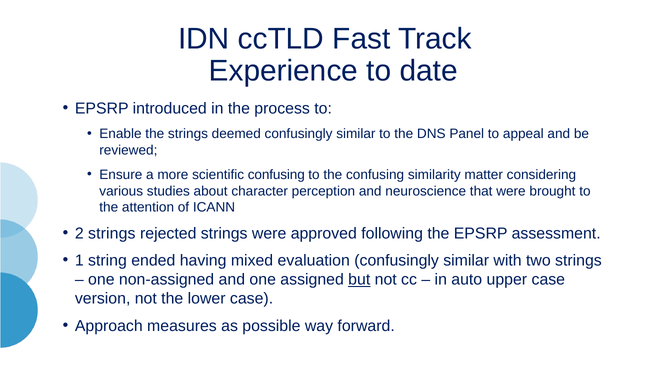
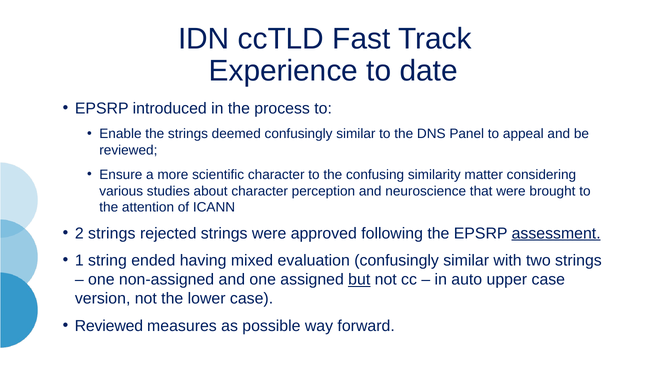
scientific confusing: confusing -> character
assessment underline: none -> present
Approach at (109, 326): Approach -> Reviewed
